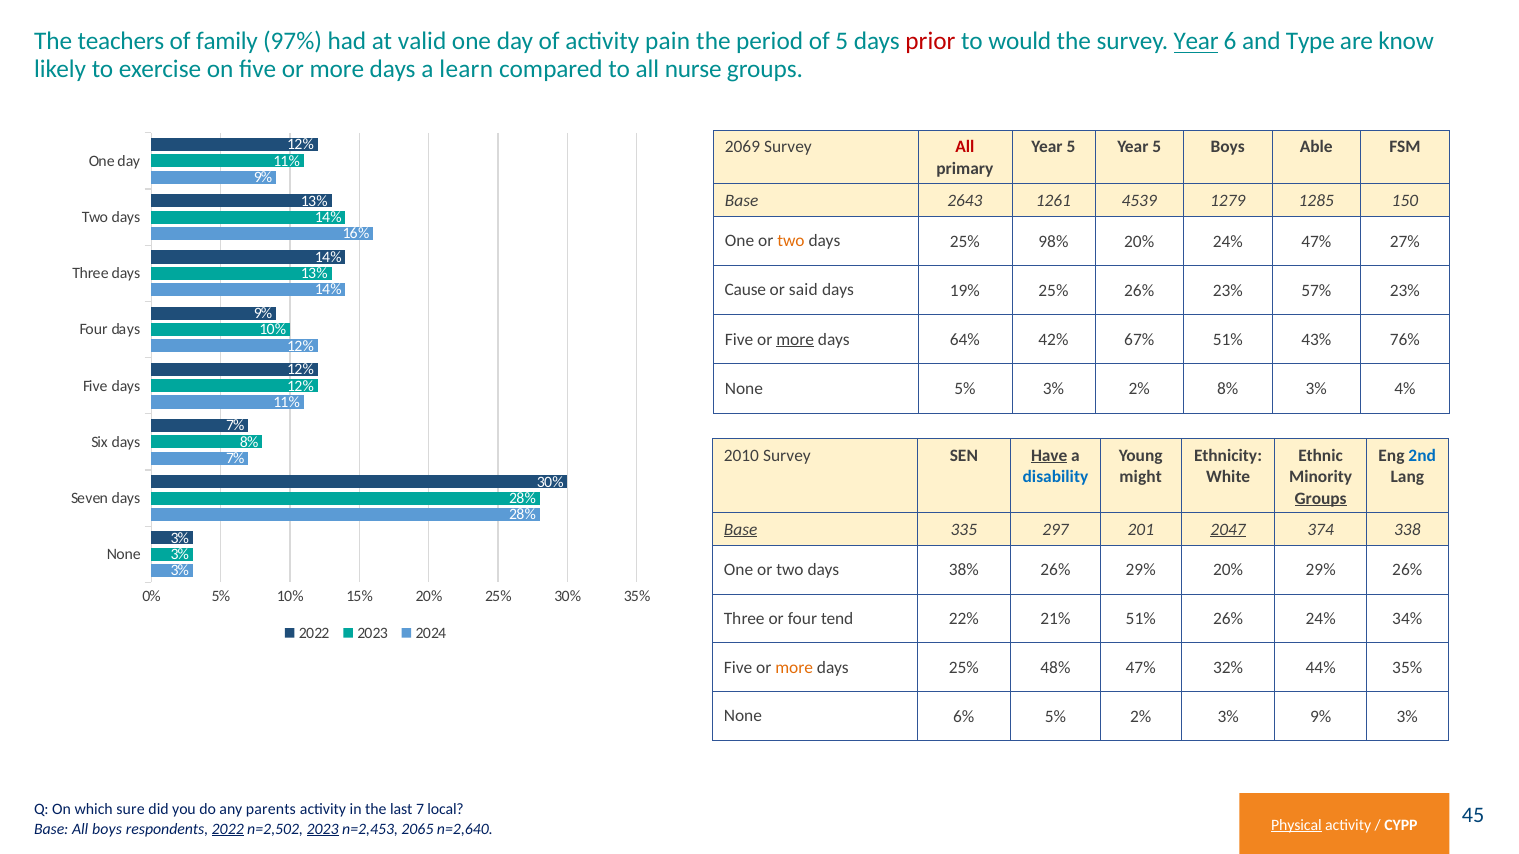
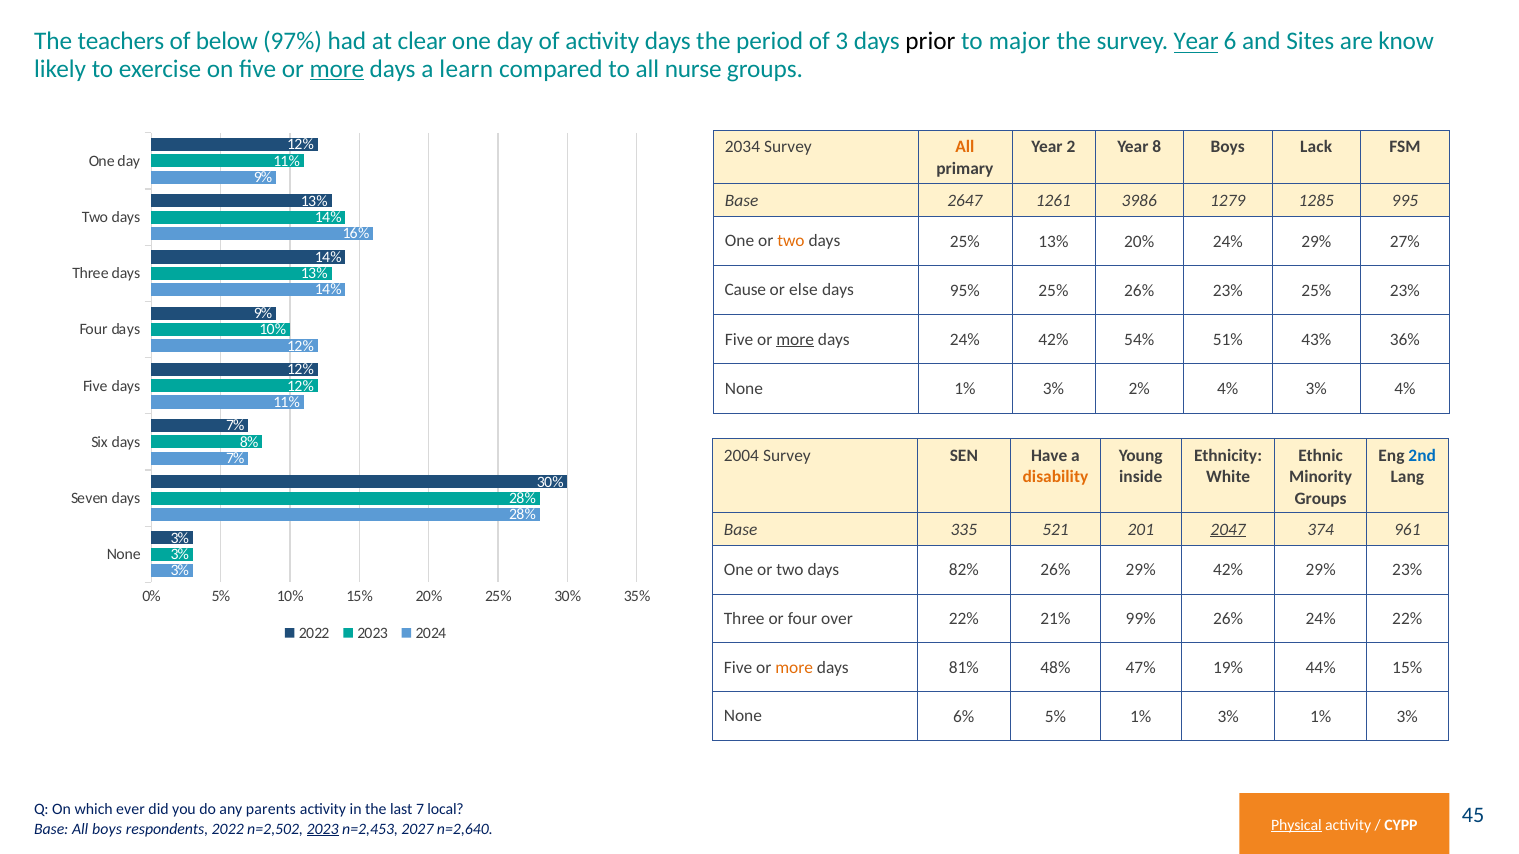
family: family -> below
valid: valid -> clear
activity pain: pain -> days
of 5: 5 -> 3
prior colour: red -> black
would: would -> major
Type: Type -> Sites
more at (337, 69) underline: none -> present
2069: 2069 -> 2034
All at (965, 147) colour: red -> orange
5 at (1071, 147): 5 -> 2
5 at (1157, 147): 5 -> 8
Able: Able -> Lack
2643: 2643 -> 2647
4539: 4539 -> 3986
150: 150 -> 995
25% 98%: 98% -> 13%
24% 47%: 47% -> 29%
said: said -> else
19%: 19% -> 95%
23% 57%: 57% -> 25%
days 64%: 64% -> 24%
67%: 67% -> 54%
76%: 76% -> 36%
None 5%: 5% -> 1%
2% 8%: 8% -> 4%
2010: 2010 -> 2004
Have underline: present -> none
disability colour: blue -> orange
might: might -> inside
Groups at (1321, 499) underline: present -> none
Base at (741, 530) underline: present -> none
297: 297 -> 521
338: 338 -> 961
38%: 38% -> 82%
29% 20%: 20% -> 42%
29% 26%: 26% -> 23%
tend: tend -> over
21% 51%: 51% -> 99%
24% 34%: 34% -> 22%
25% at (964, 668): 25% -> 81%
32%: 32% -> 19%
44% 35%: 35% -> 15%
5% 2%: 2% -> 1%
3% 9%: 9% -> 1%
sure: sure -> ever
2022 at (228, 829) underline: present -> none
2065: 2065 -> 2027
